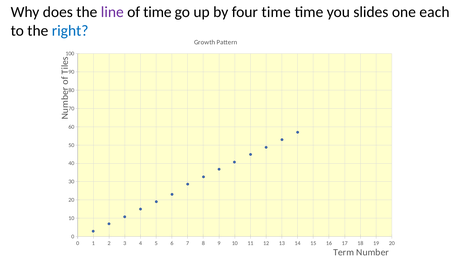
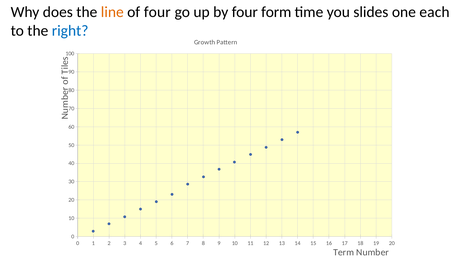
line colour: purple -> orange
of time: time -> four
four time: time -> form
